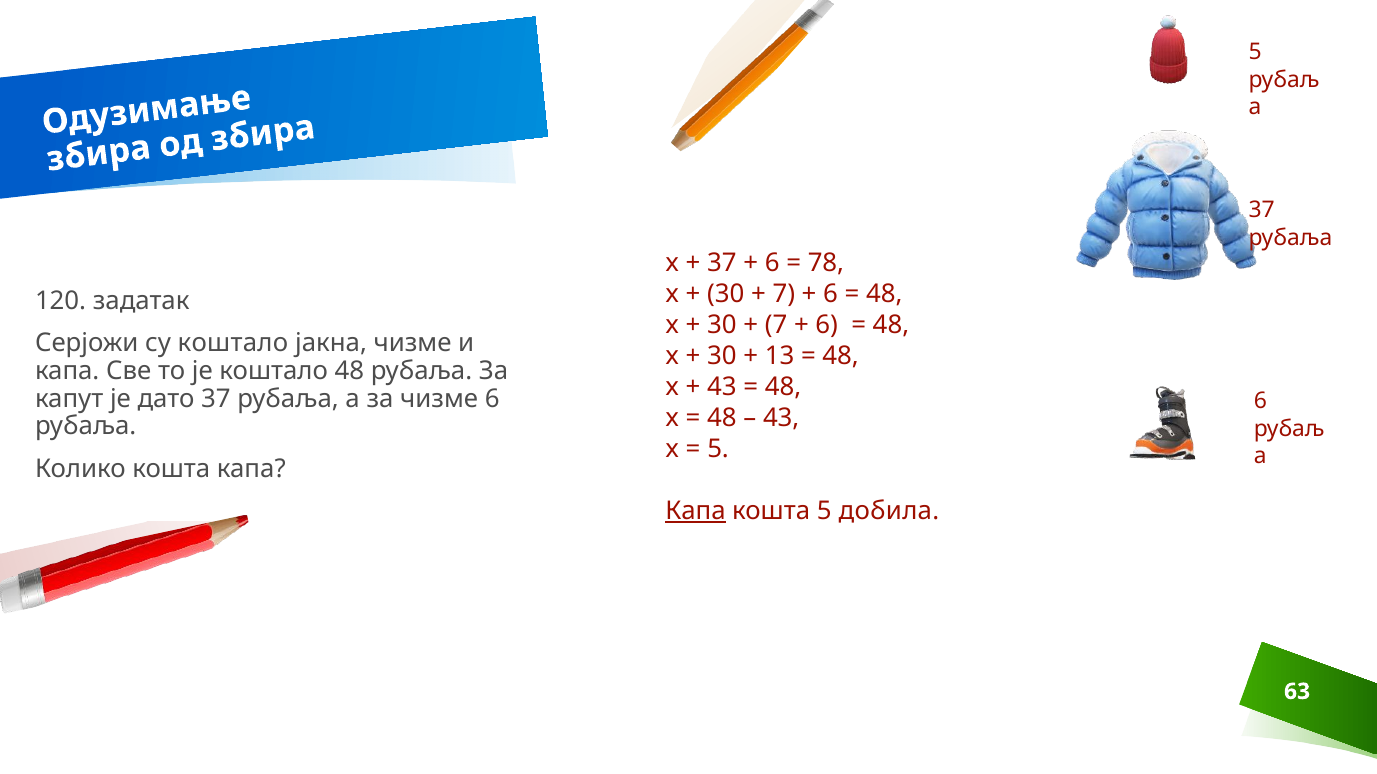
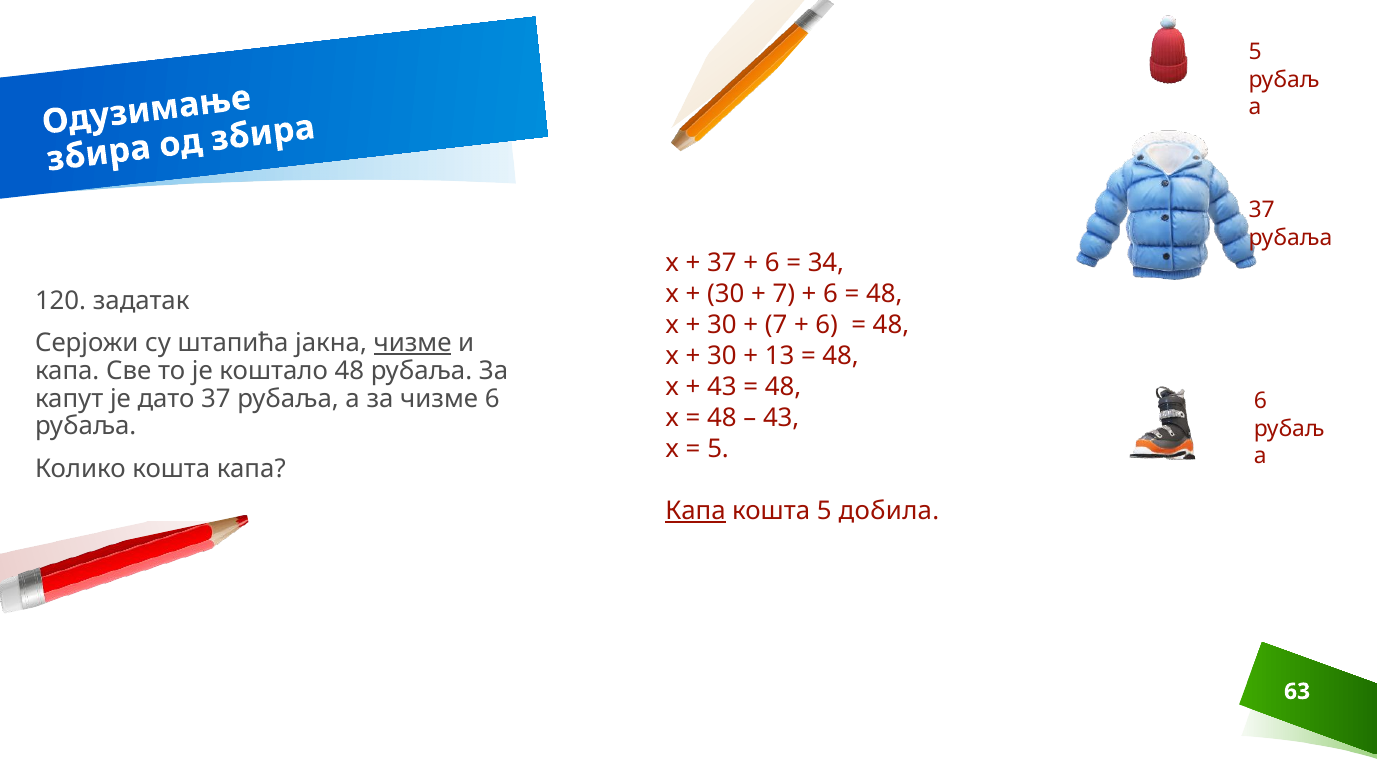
78: 78 -> 34
су коштало: коштало -> штапића
чизме at (413, 343) underline: none -> present
